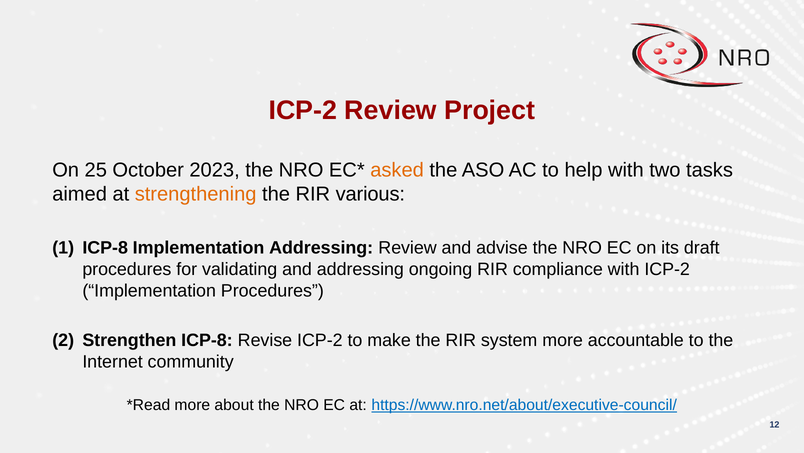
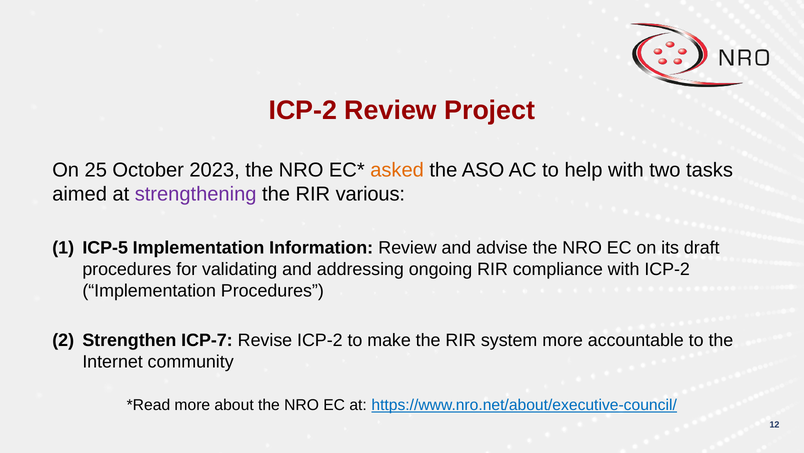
strengthening colour: orange -> purple
ICP-8 at (105, 248): ICP-8 -> ICP-5
Implementation Addressing: Addressing -> Information
Strengthen ICP-8: ICP-8 -> ICP-7
